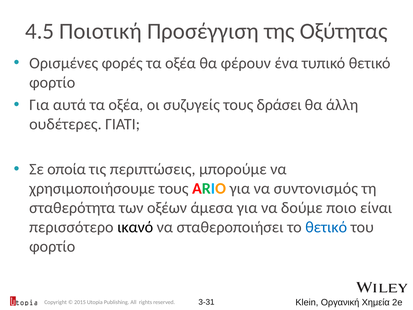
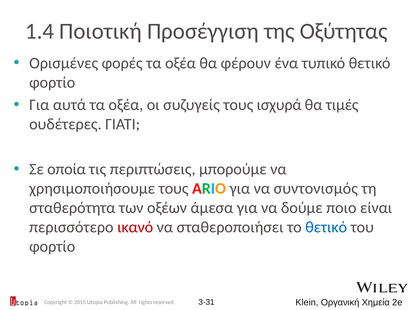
4.5: 4.5 -> 1.4
δράσει: δράσει -> ισχυρά
άλλη: άλλη -> τιμές
ικανό colour: black -> red
